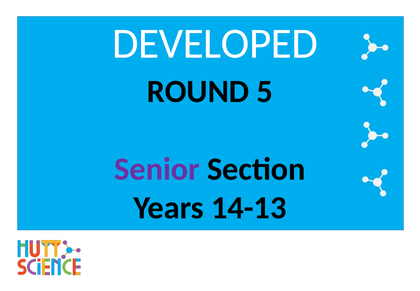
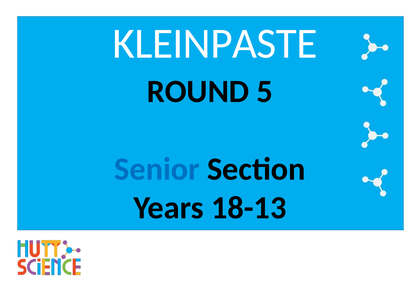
DEVELOPED: DEVELOPED -> KLEINPASTE
Senior colour: purple -> blue
14-13: 14-13 -> 18-13
